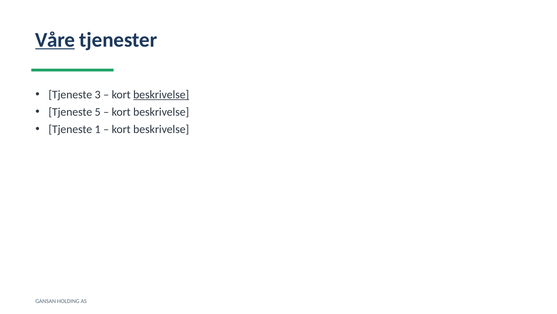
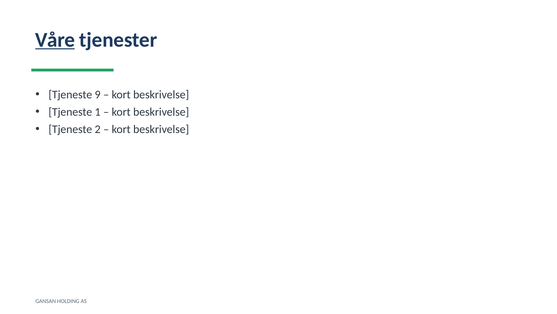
3: 3 -> 9
beskrivelse at (161, 94) underline: present -> none
5: 5 -> 1
1: 1 -> 2
